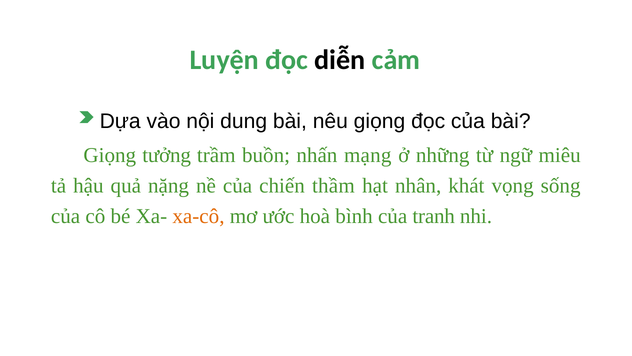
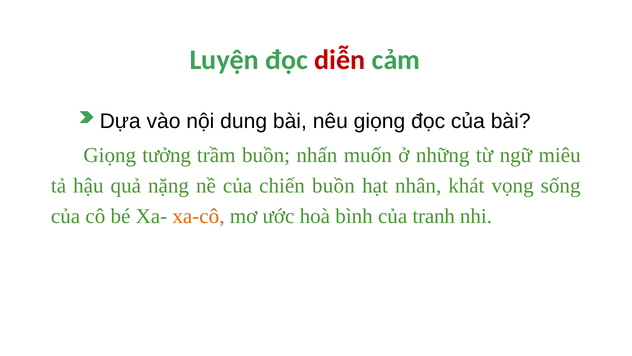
diễn colour: black -> red
mạng: mạng -> muốn
chiến thầm: thầm -> buồn
